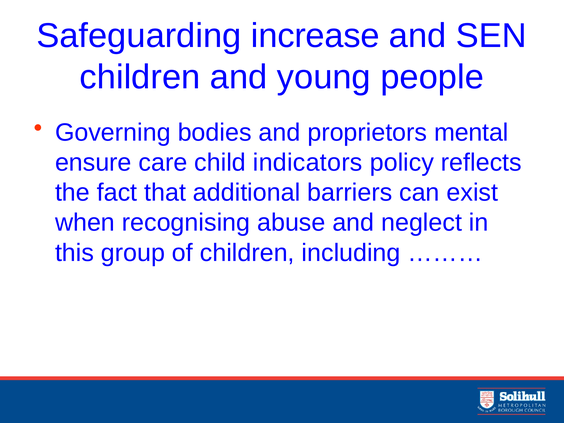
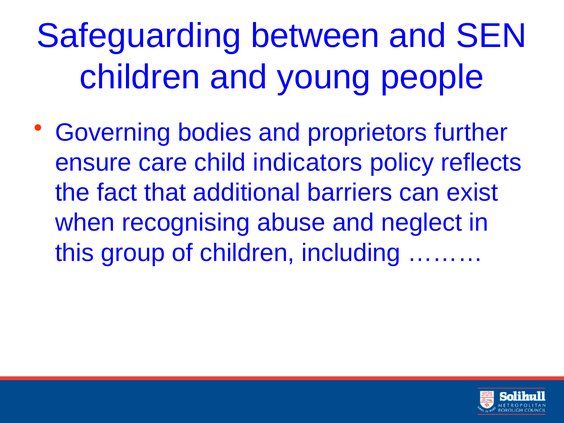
increase: increase -> between
mental: mental -> further
